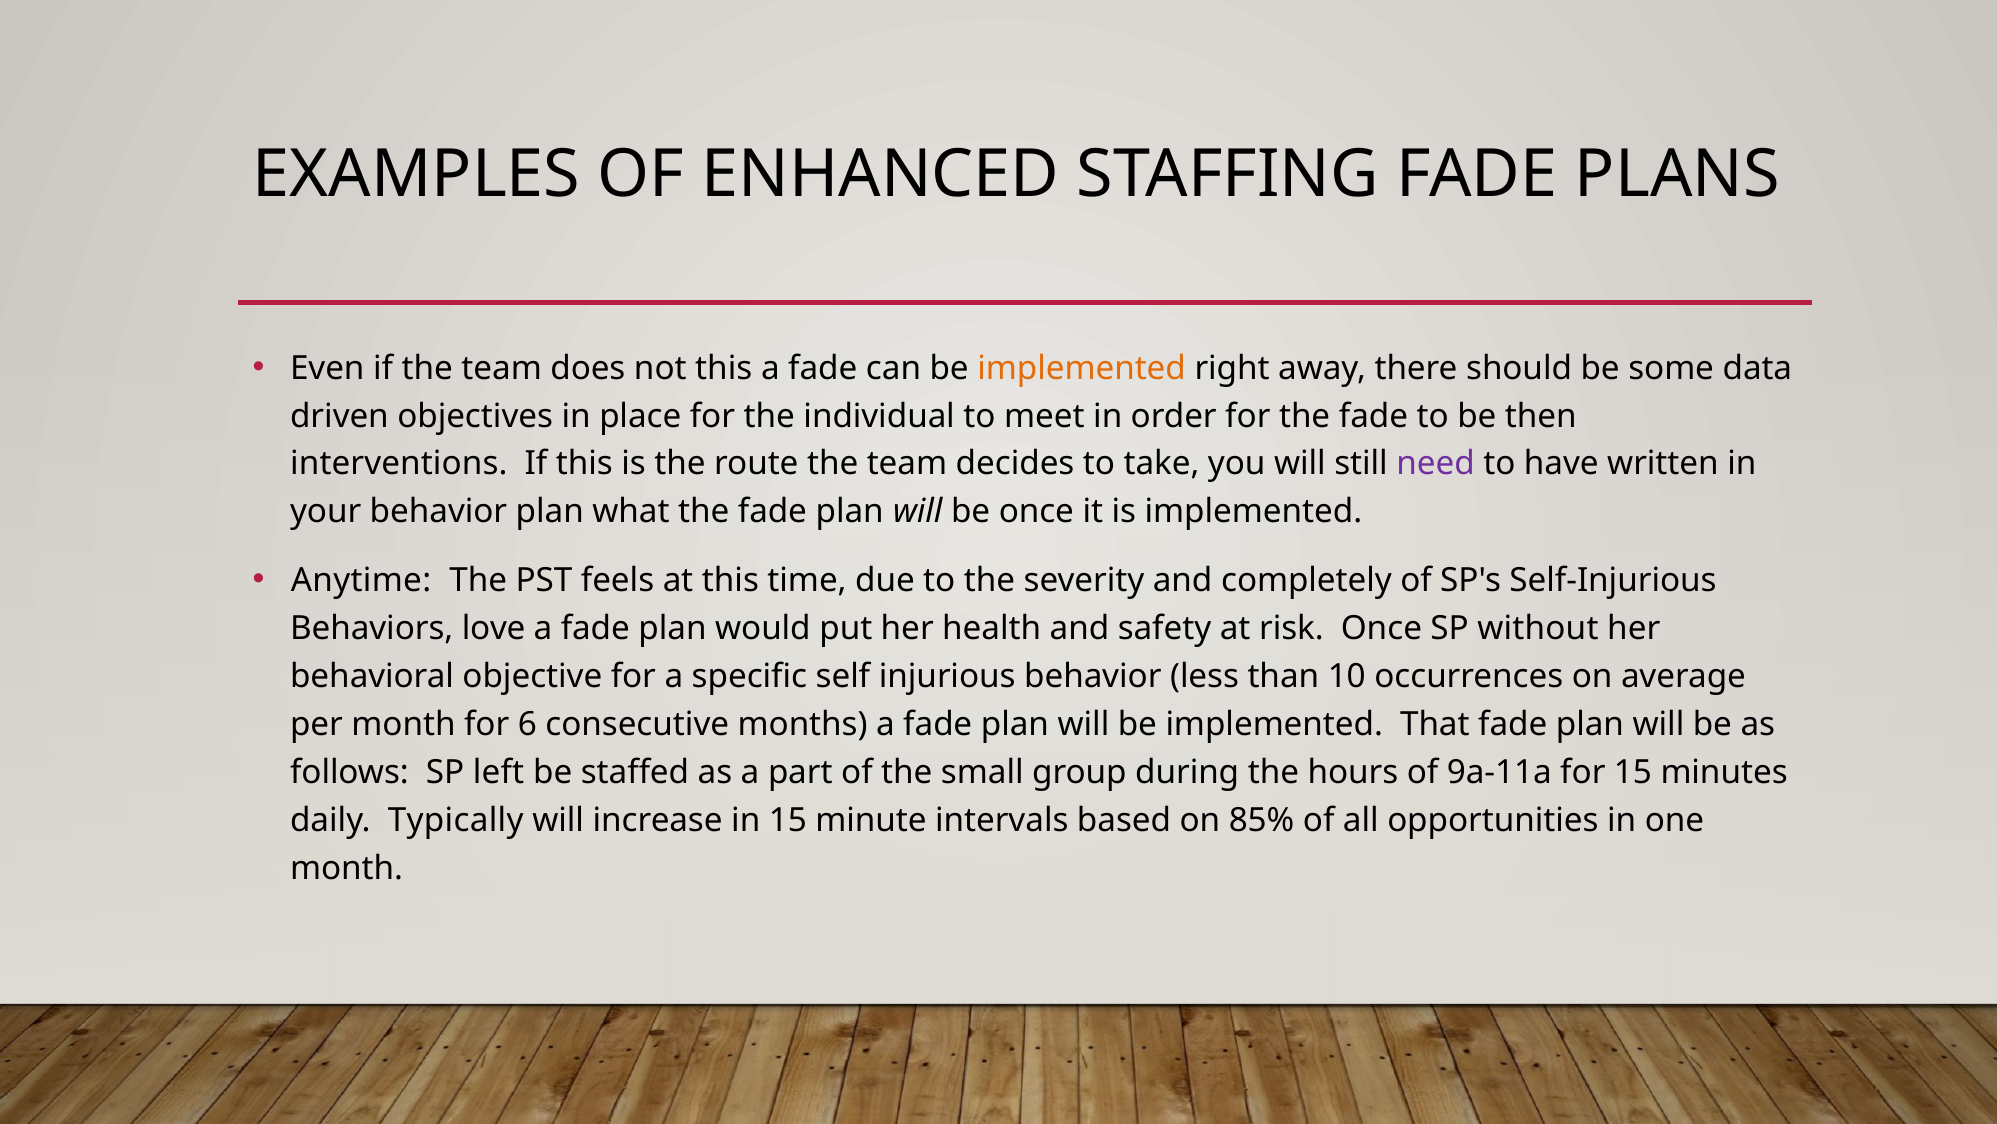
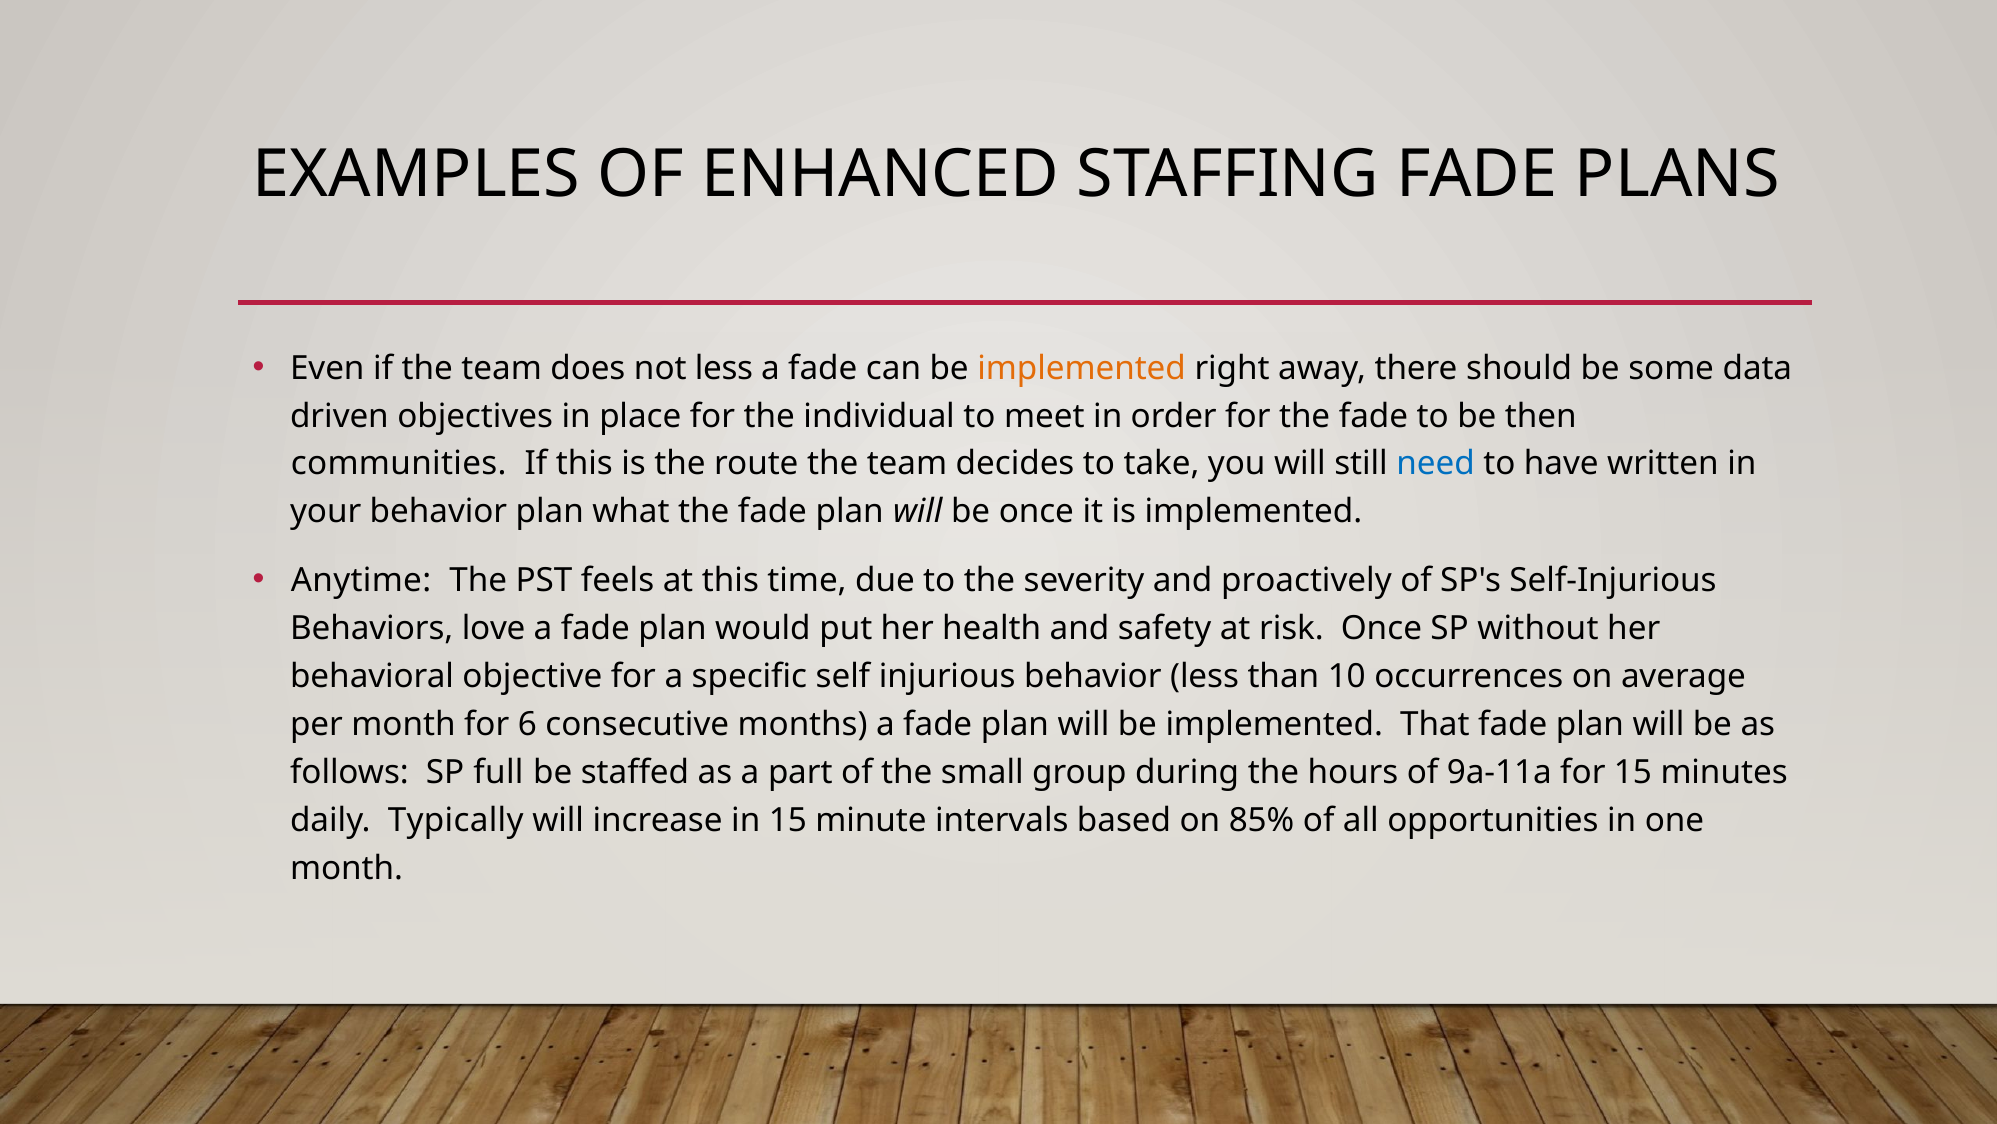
not this: this -> less
interventions: interventions -> communities
need colour: purple -> blue
completely: completely -> proactively
left: left -> full
